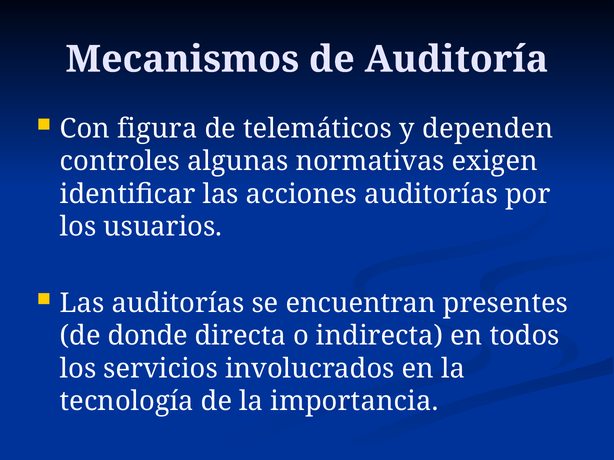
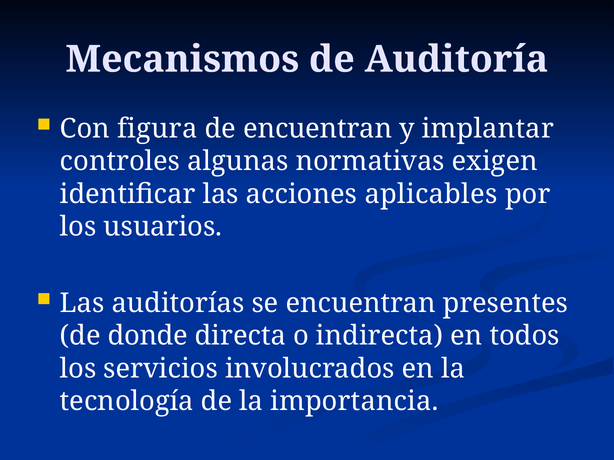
de telemáticos: telemáticos -> encuentran
dependen: dependen -> implantar
acciones auditorías: auditorías -> aplicables
